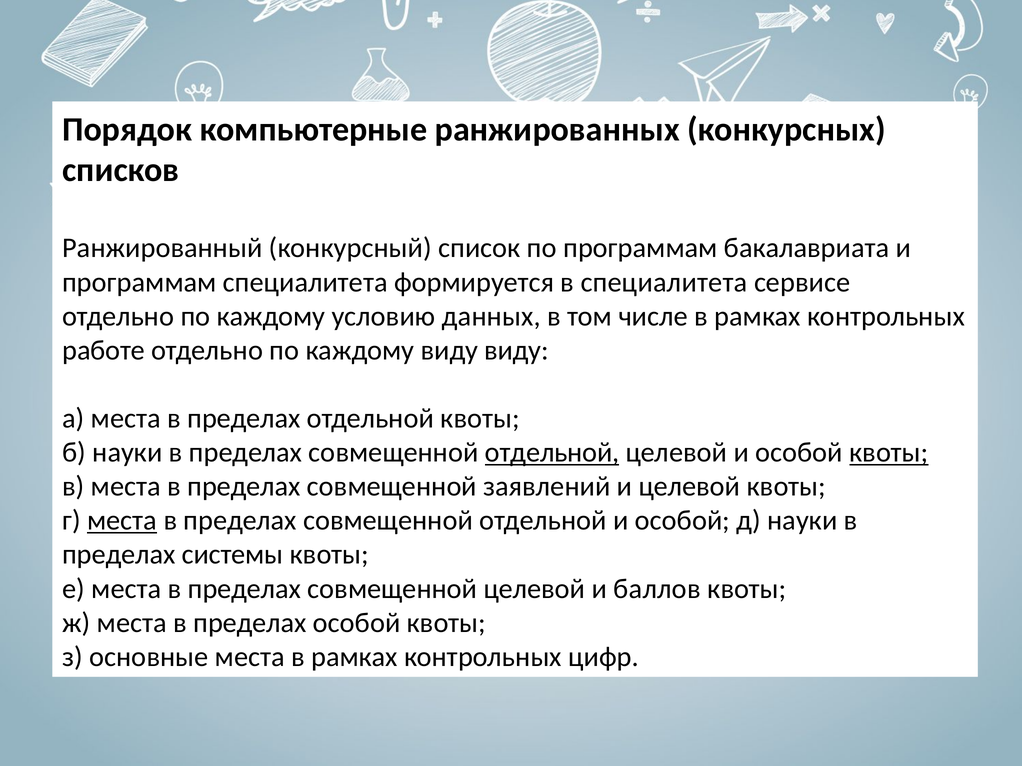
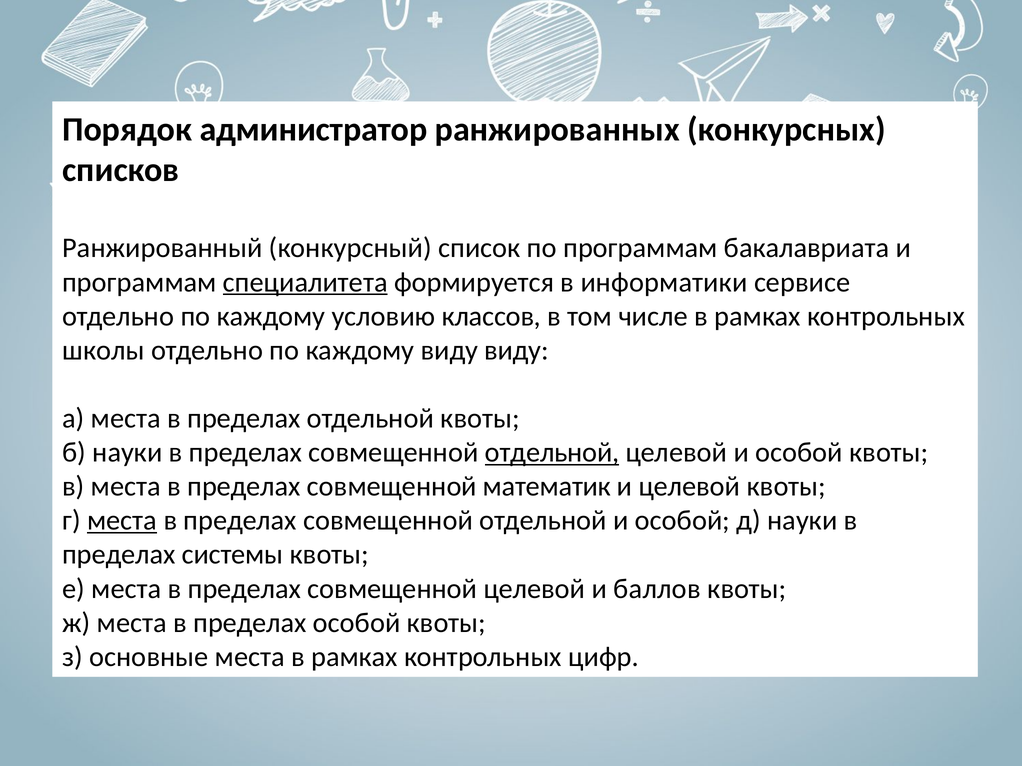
компьютерные: компьютерные -> администратор
специалитета at (305, 282) underline: none -> present
в специалитета: специалитета -> информатики
данных: данных -> классов
работе: работе -> школы
квоты at (889, 453) underline: present -> none
заявлений: заявлений -> математик
